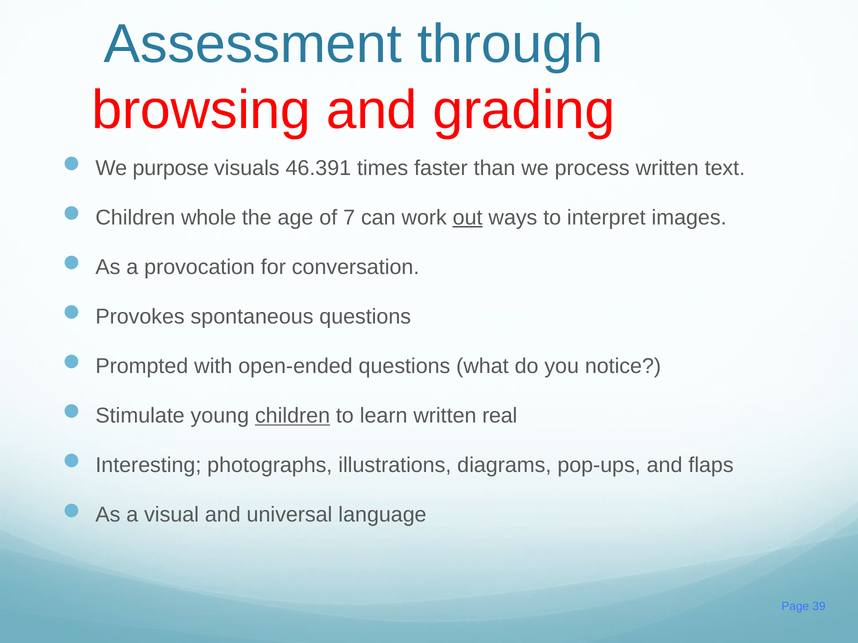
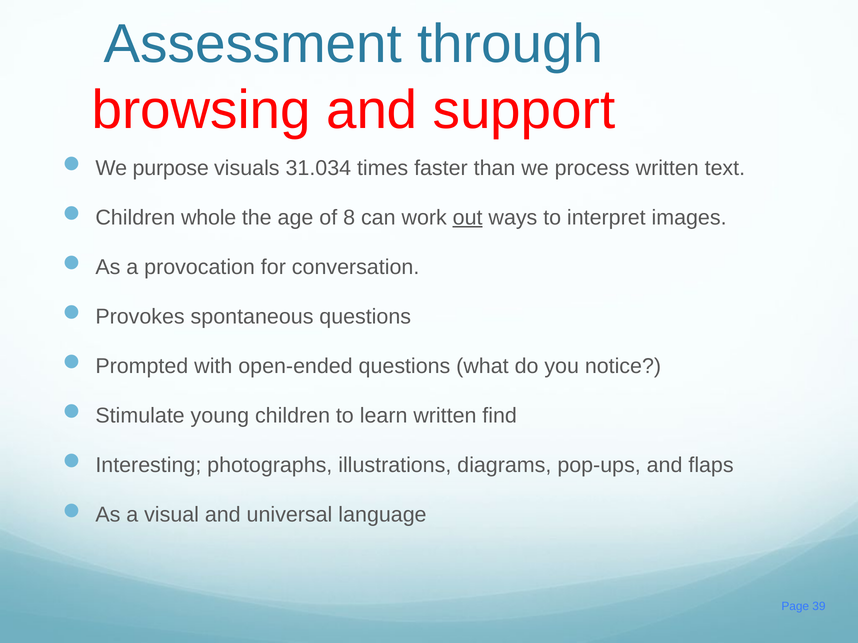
grading: grading -> support
46.391: 46.391 -> 31.034
7: 7 -> 8
children at (293, 416) underline: present -> none
real: real -> find
